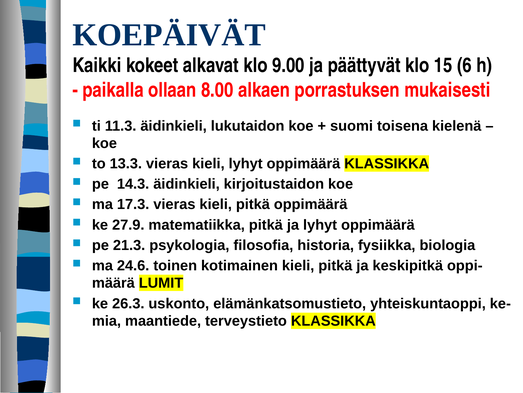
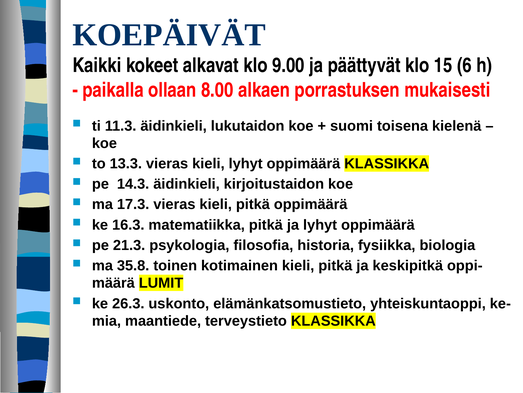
27.9: 27.9 -> 16.3
24.6: 24.6 -> 35.8
